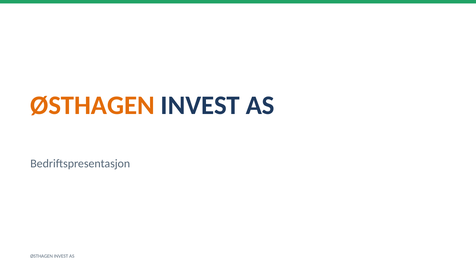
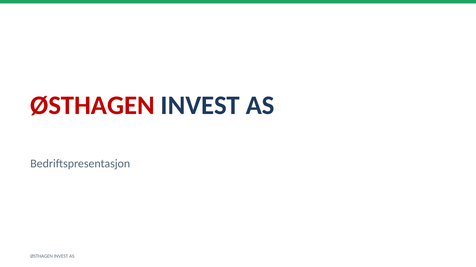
ØSTHAGEN at (92, 106) colour: orange -> red
